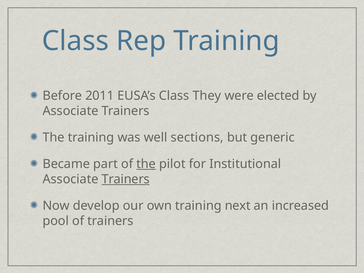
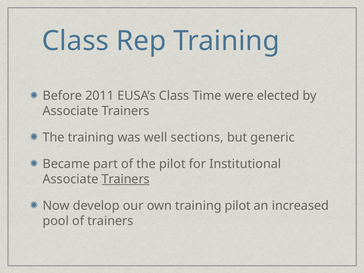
They: They -> Time
the at (146, 164) underline: present -> none
training next: next -> pilot
